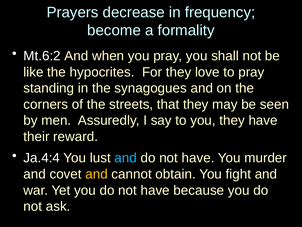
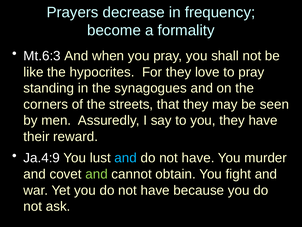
Mt.6:2: Mt.6:2 -> Mt.6:3
Ja.4:4: Ja.4:4 -> Ja.4:9
and at (97, 174) colour: yellow -> light green
